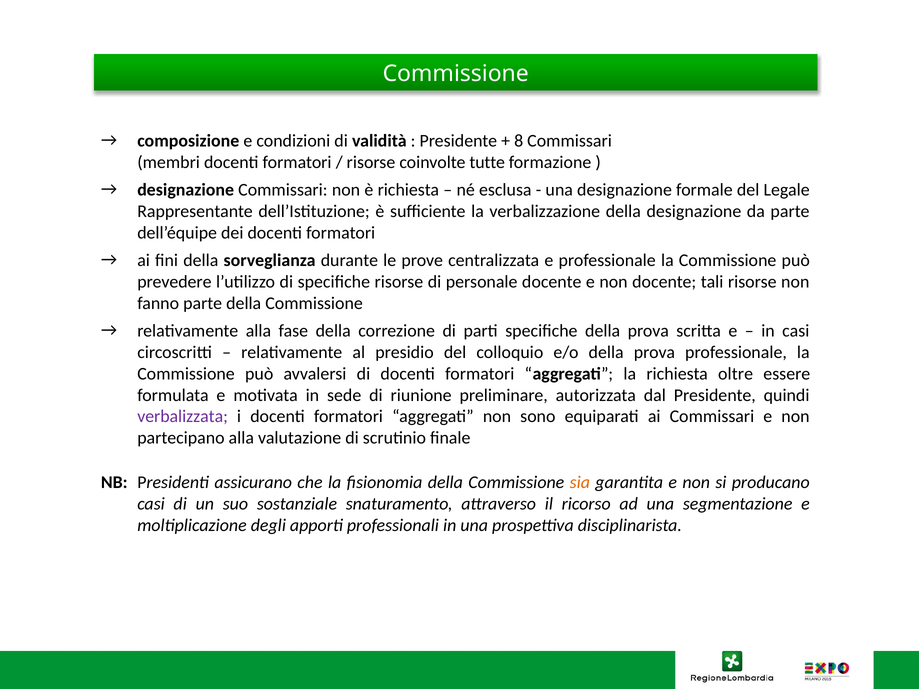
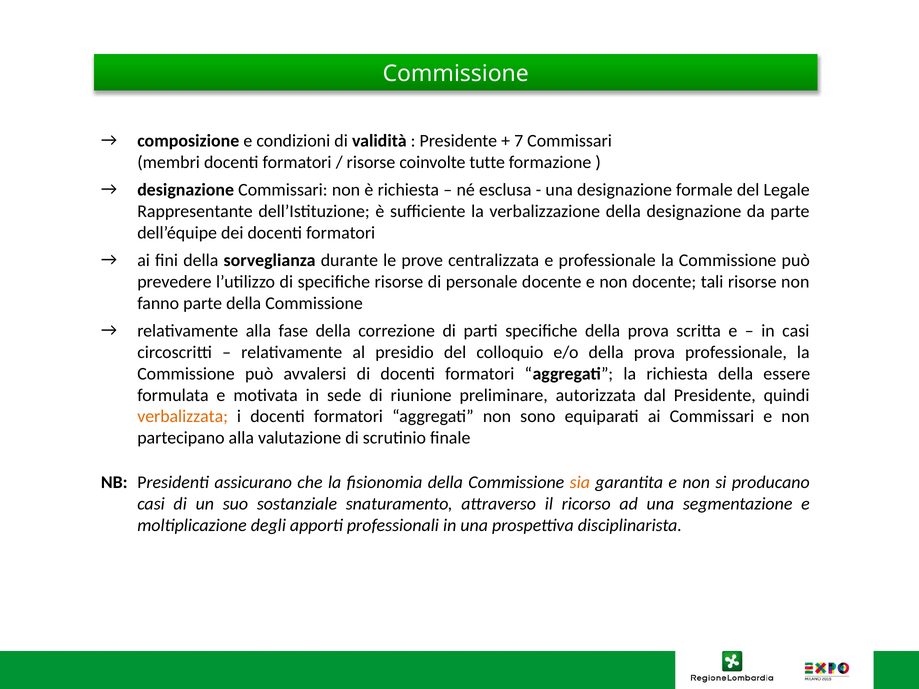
8: 8 -> 7
richiesta oltre: oltre -> della
verbalizzata colour: purple -> orange
